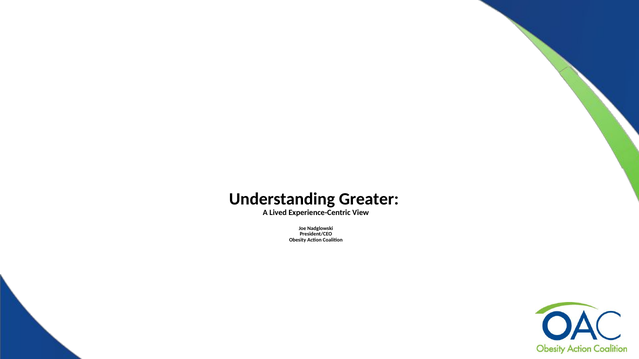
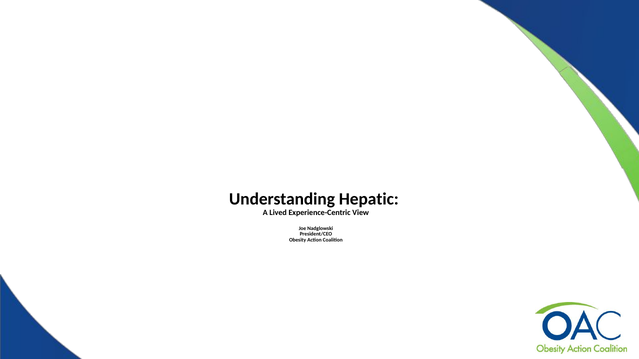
Greater: Greater -> Hepatic
